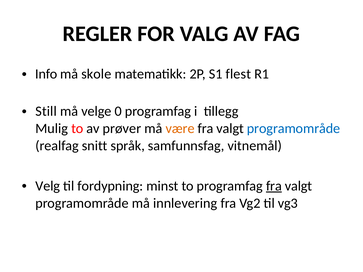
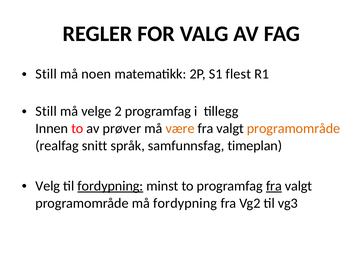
Info at (46, 74): Info -> Still
skole: skole -> noen
0: 0 -> 2
Mulig: Mulig -> Innen
programområde at (294, 129) colour: blue -> orange
vitnemål: vitnemål -> timeplan
fordypning at (110, 186) underline: none -> present
må innlevering: innlevering -> fordypning
